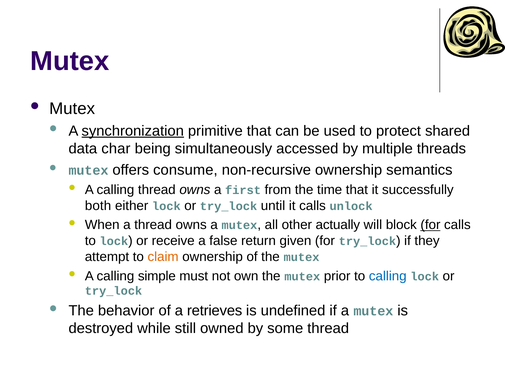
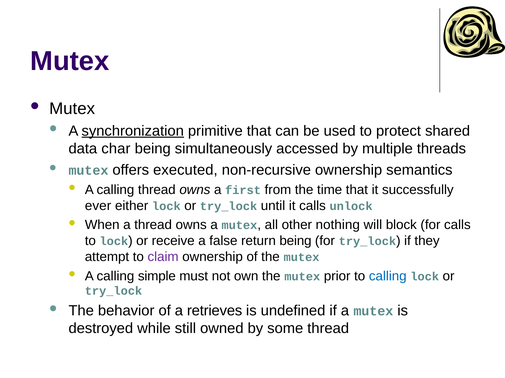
consume: consume -> executed
both: both -> ever
actually: actually -> nothing
for at (430, 225) underline: present -> none
return given: given -> being
claim colour: orange -> purple
